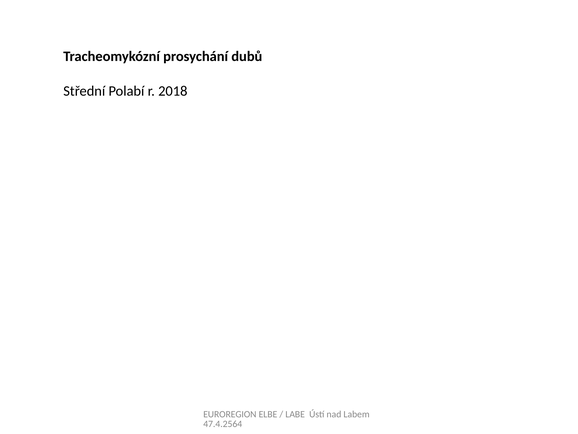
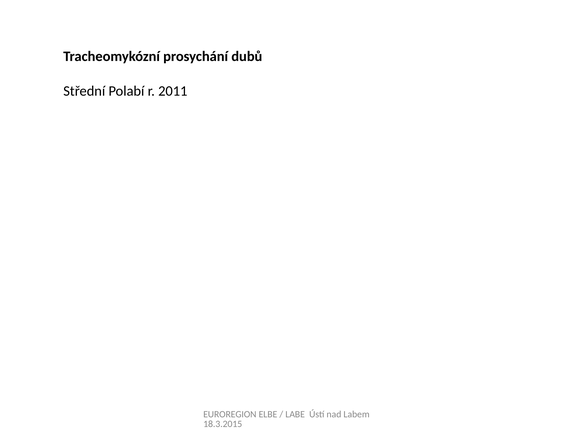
2018: 2018 -> 2011
47.4.2564: 47.4.2564 -> 18.3.2015
